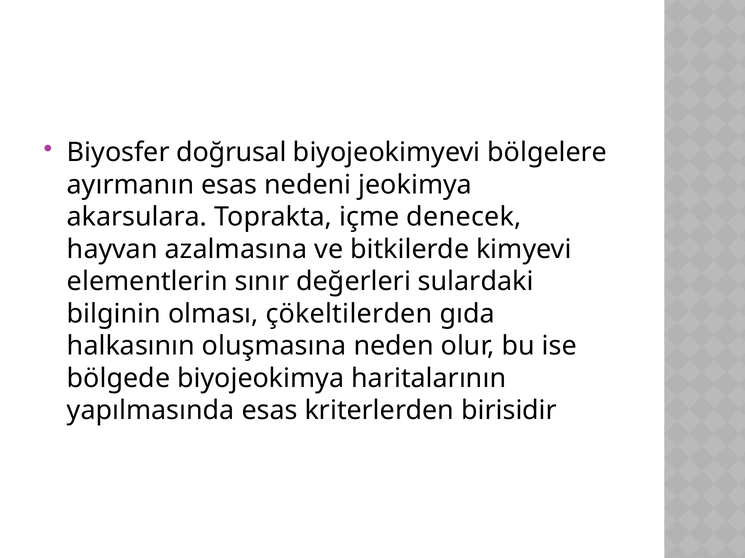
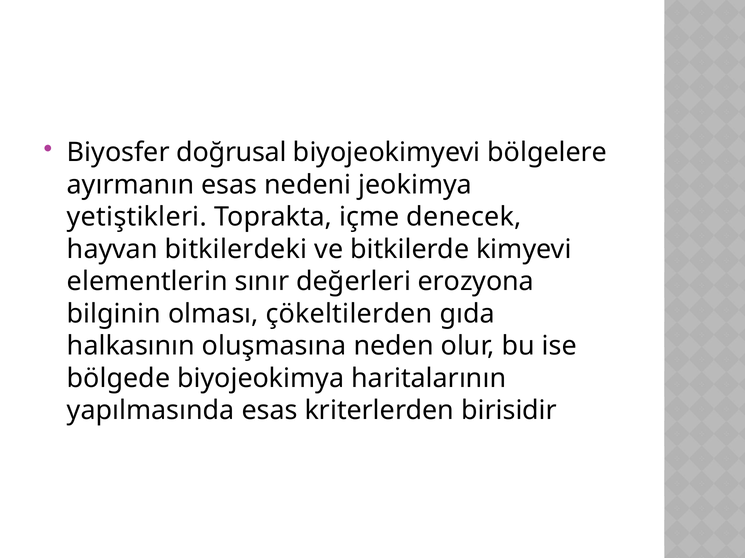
akarsulara: akarsulara -> yetiştikleri
azalmasına: azalmasına -> bitkilerdeki
sulardaki: sulardaki -> erozyona
